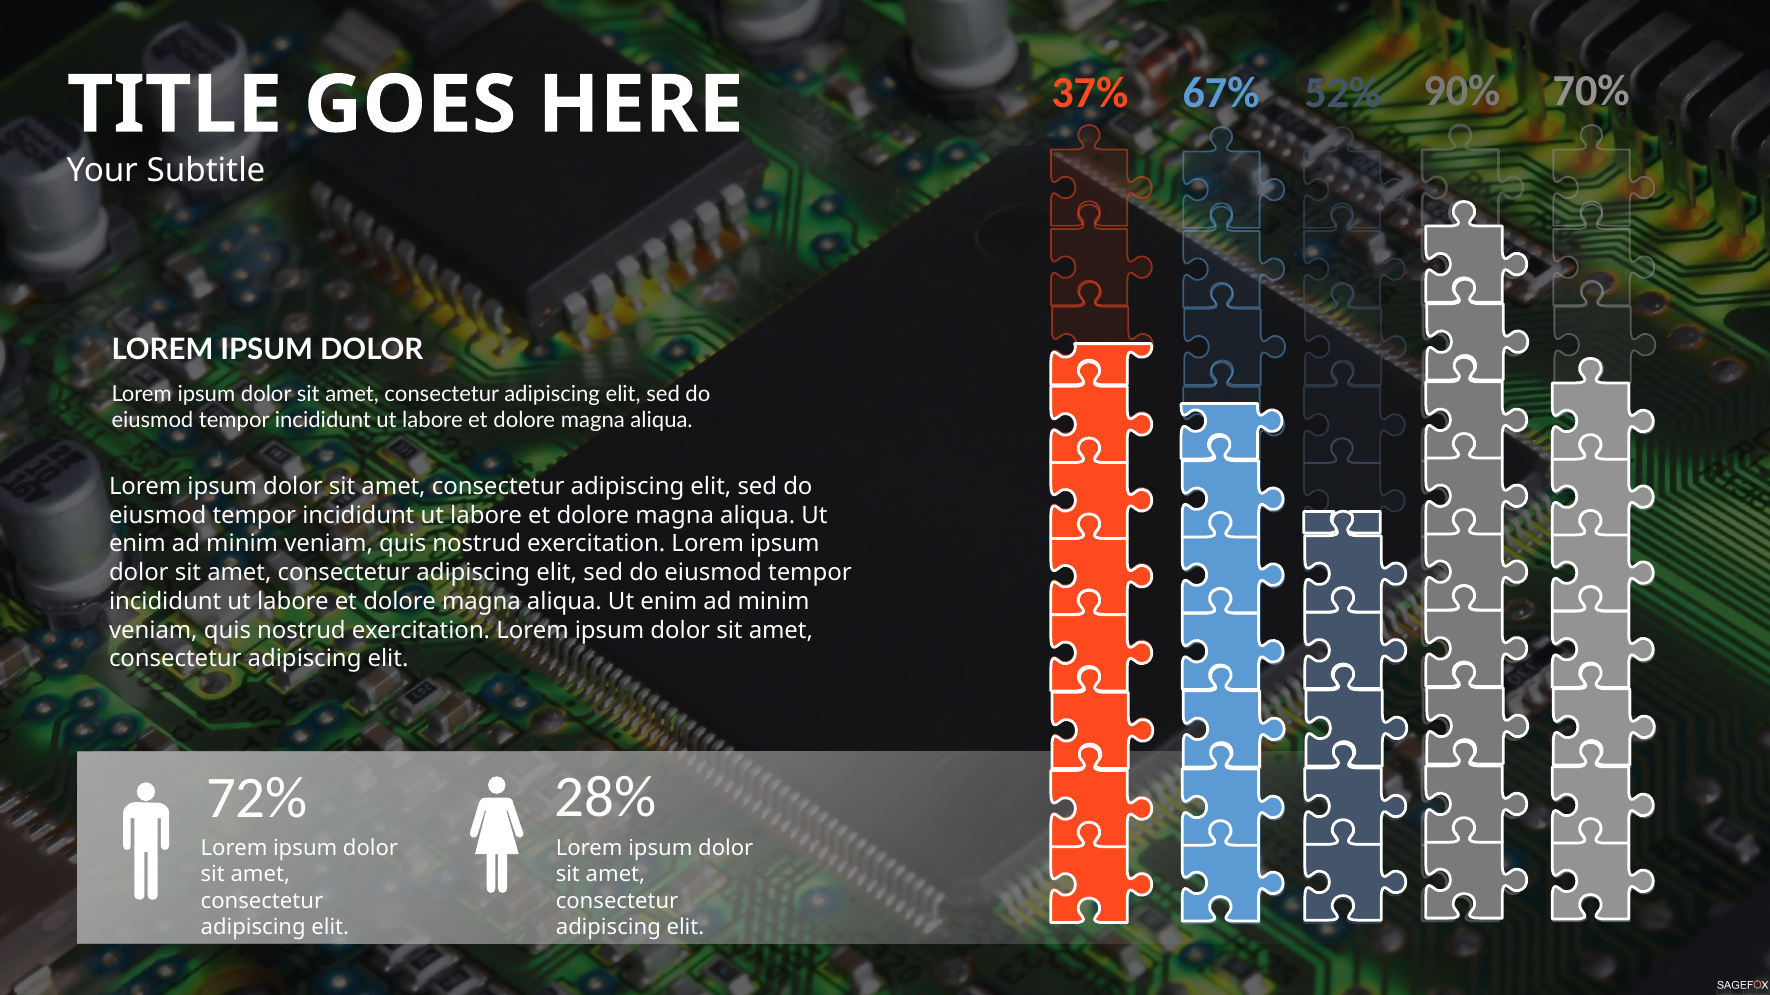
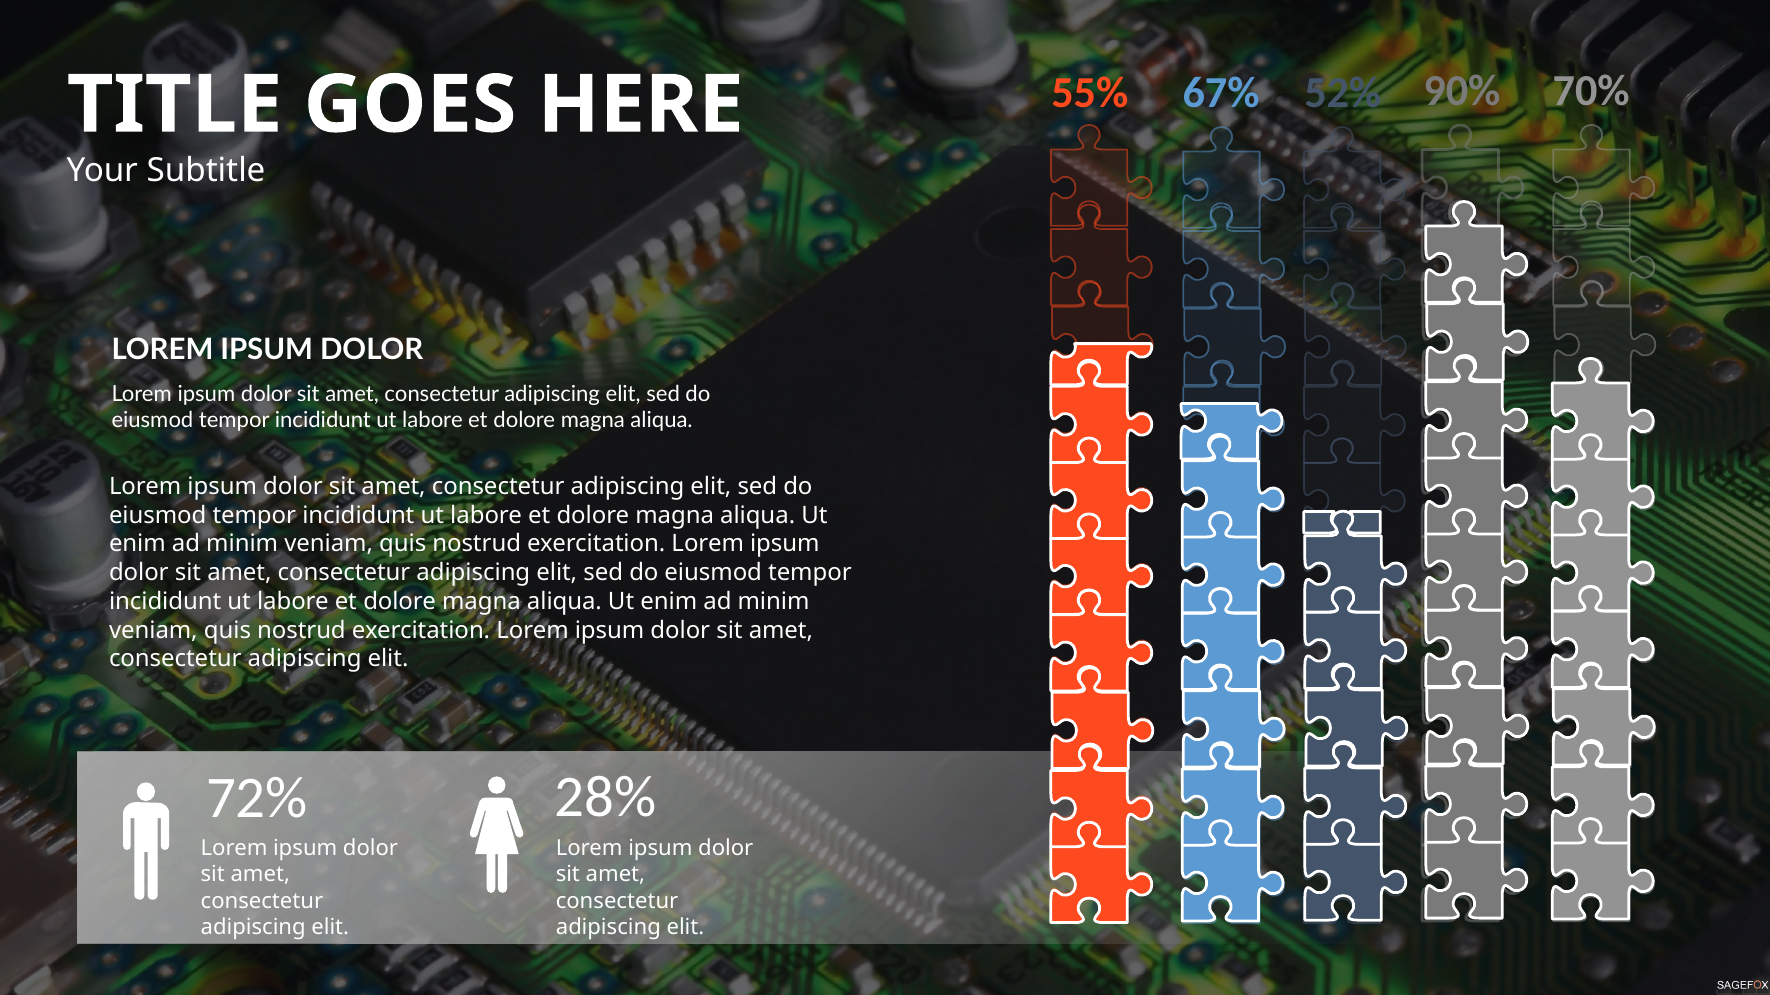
37%: 37% -> 55%
